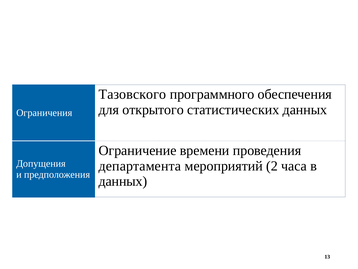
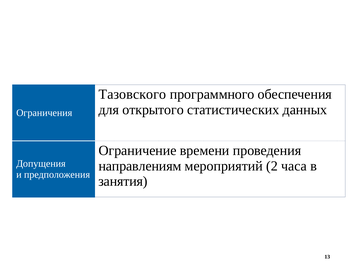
департамента: департамента -> направлениям
данных at (123, 181): данных -> занятия
